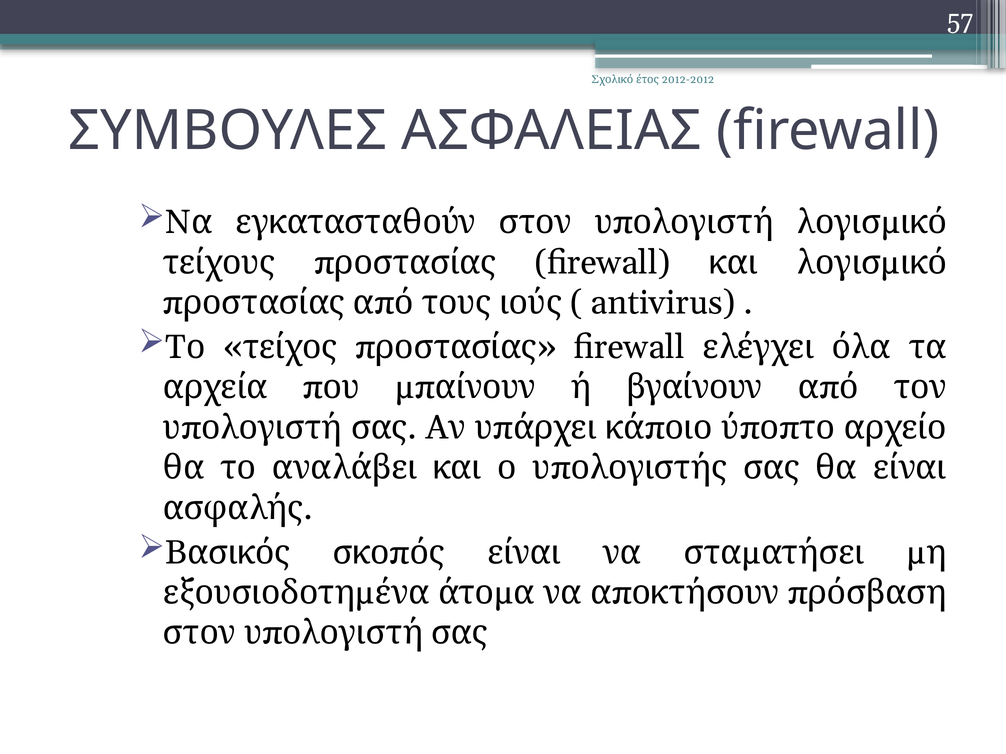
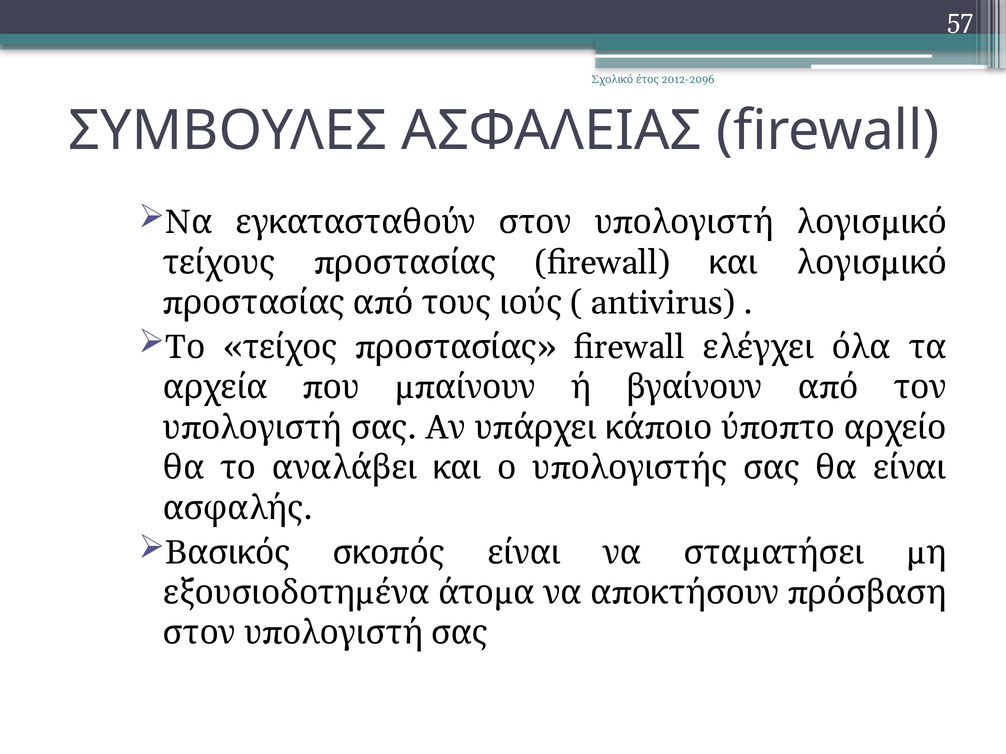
2012-2012: 2012-2012 -> 2012-2096
